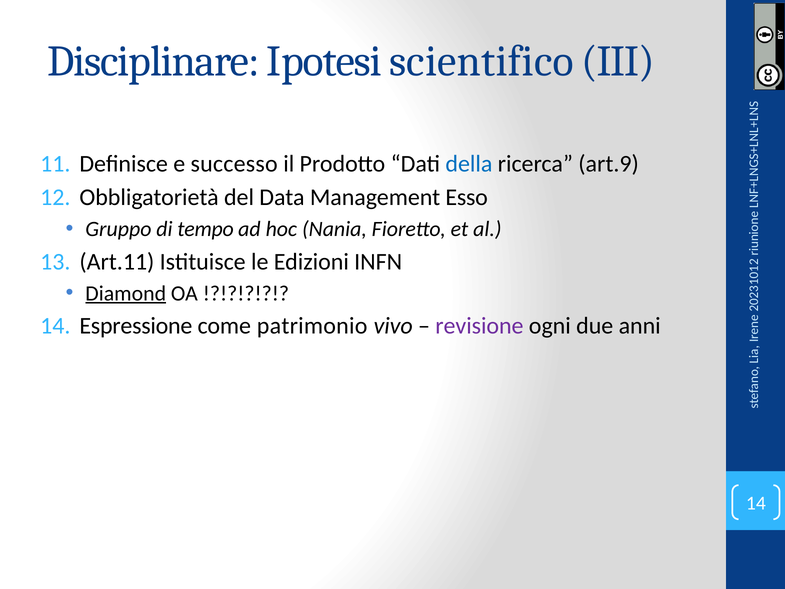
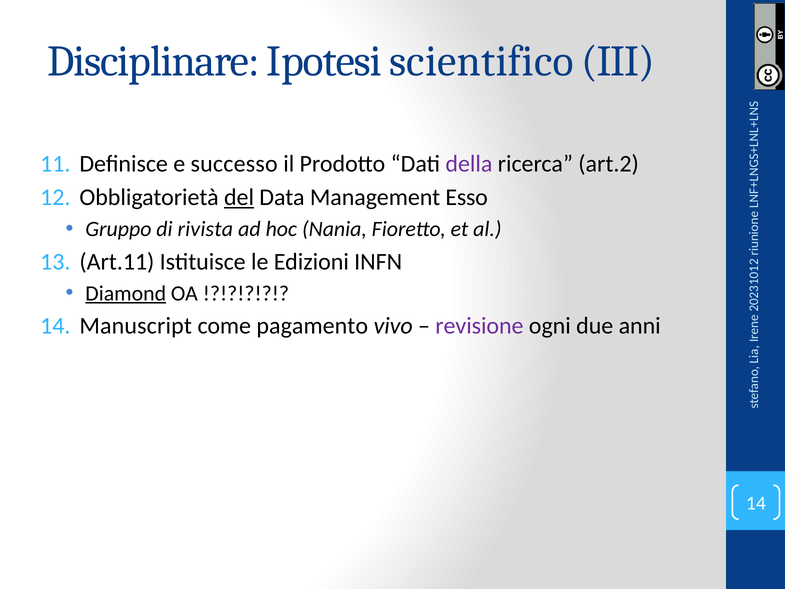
della colour: blue -> purple
art.9: art.9 -> art.2
del underline: none -> present
tempo: tempo -> rivista
Espressione: Espressione -> Manuscript
patrimonio: patrimonio -> pagamento
